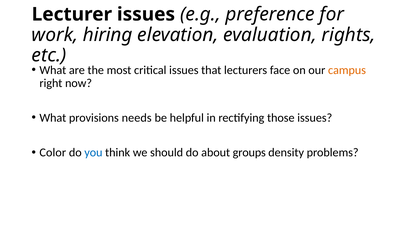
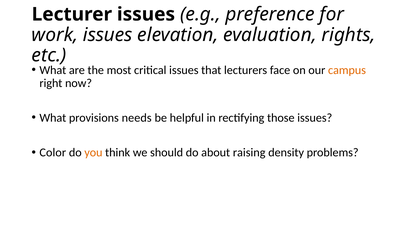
work hiring: hiring -> issues
you colour: blue -> orange
groups: groups -> raising
